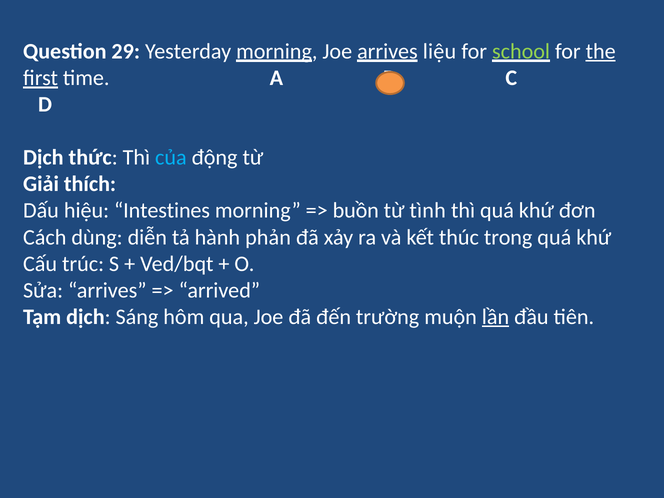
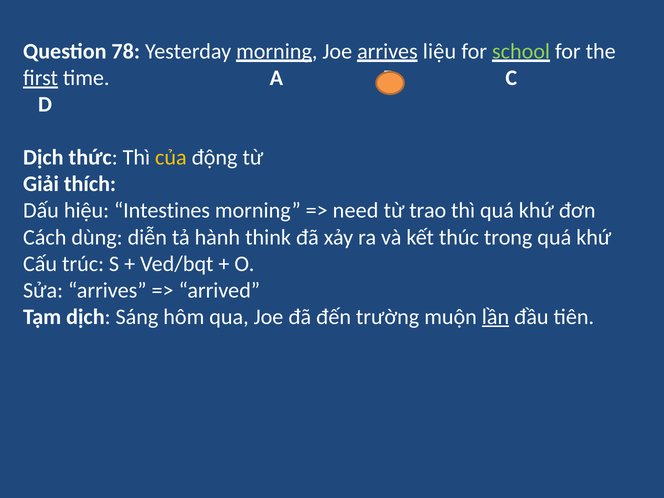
29: 29 -> 78
the underline: present -> none
của colour: light blue -> yellow
buồn: buồn -> need
tình: tình -> trao
phản: phản -> think
